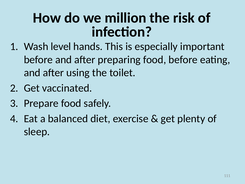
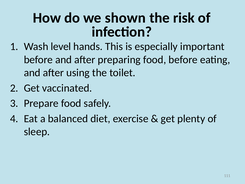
million: million -> shown
